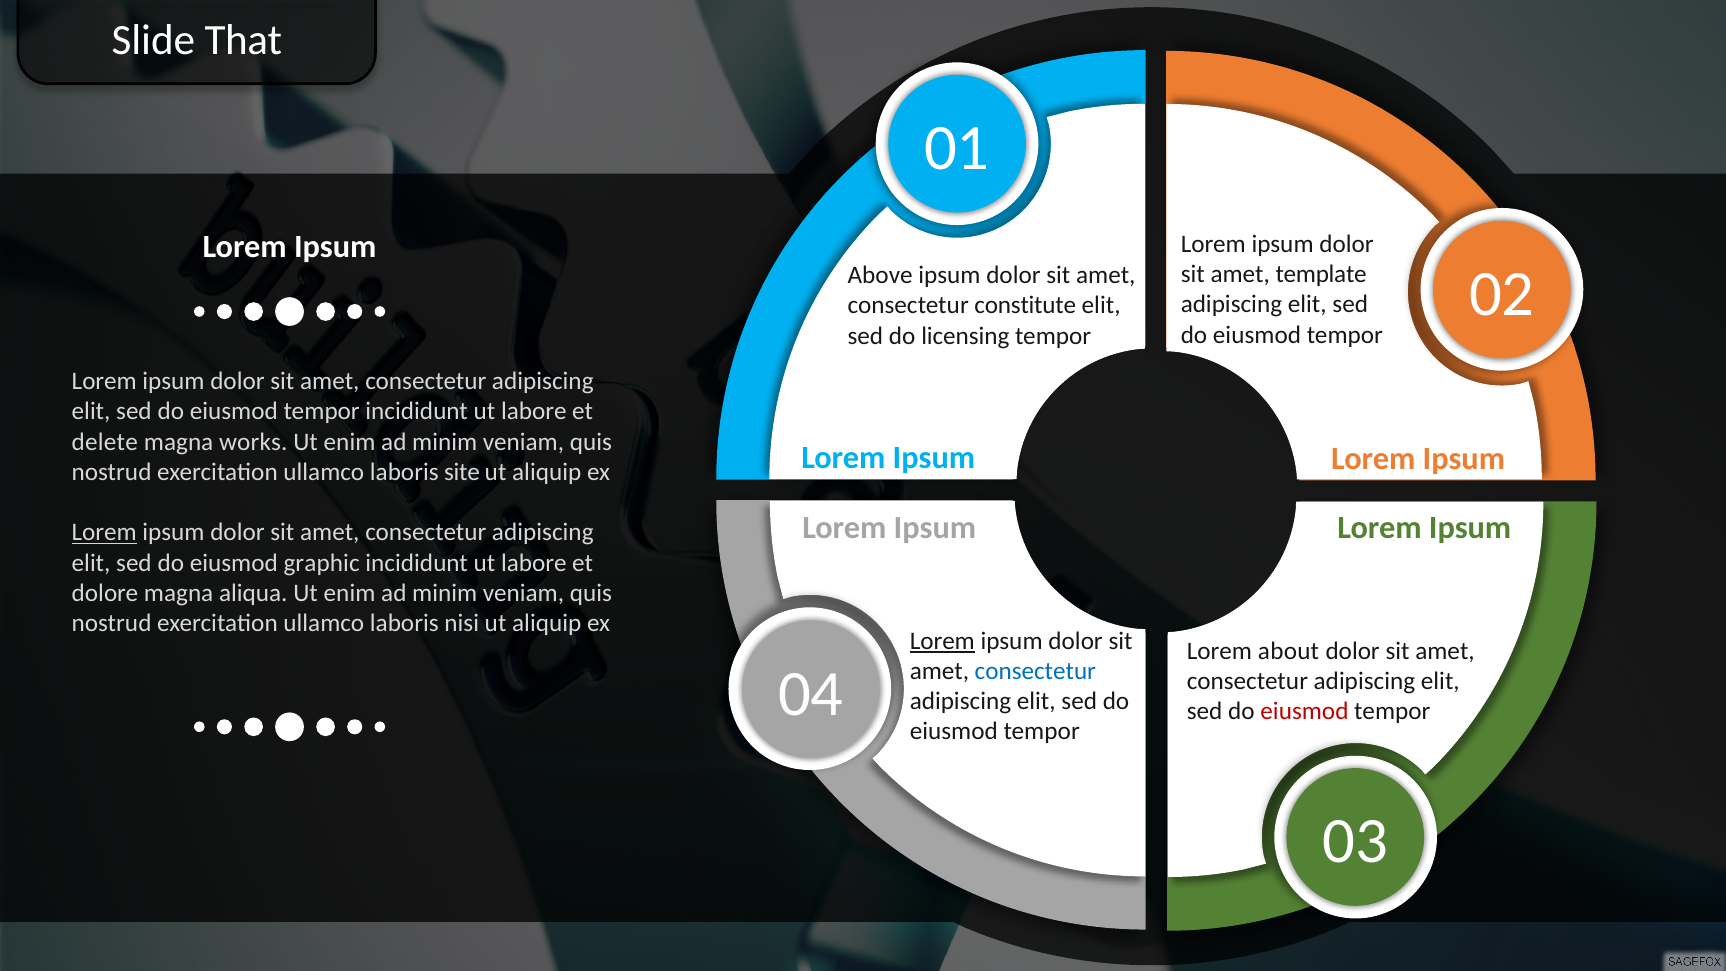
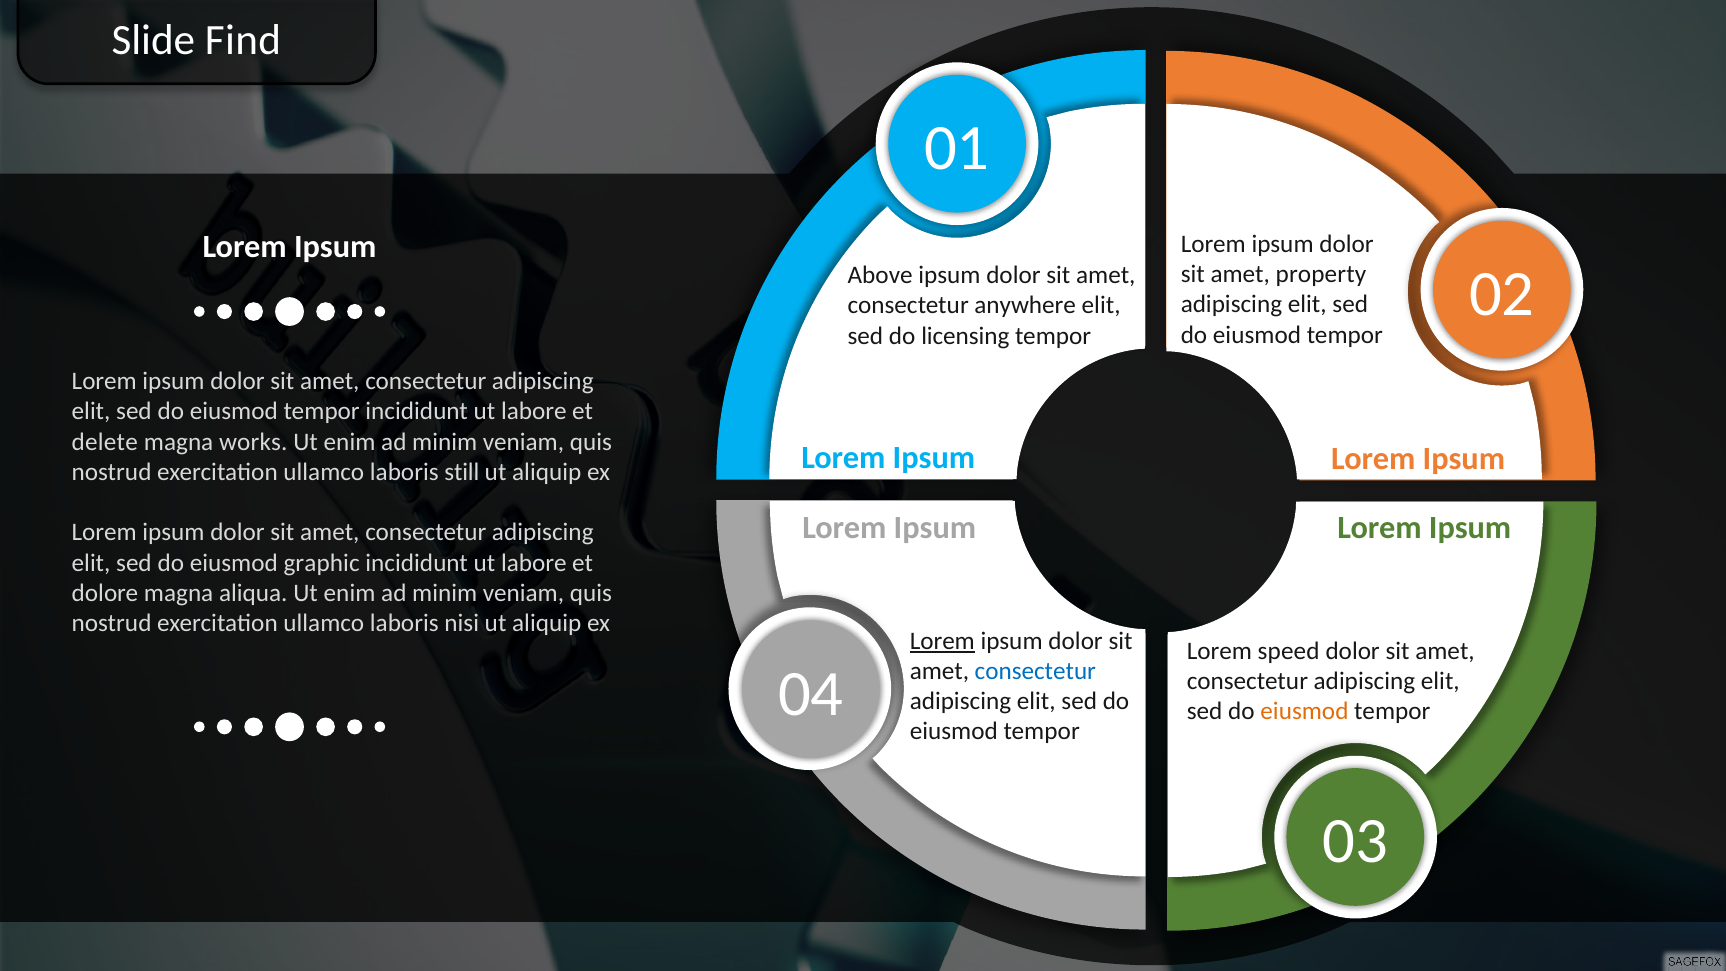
That: That -> Find
template: template -> property
constitute: constitute -> anywhere
site: site -> still
Lorem at (104, 532) underline: present -> none
about: about -> speed
eiusmod at (1304, 712) colour: red -> orange
